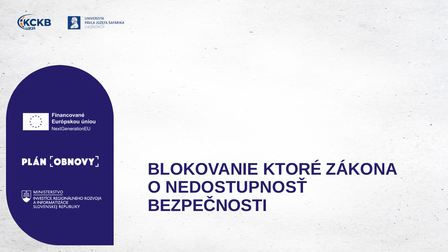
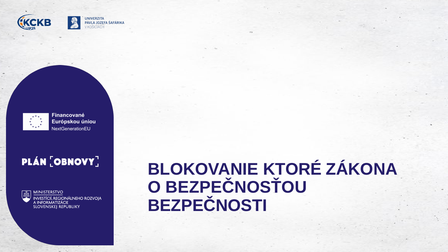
NEDOSTUPNOSŤ: NEDOSTUPNOSŤ -> BEZPEČNOSŤOU
